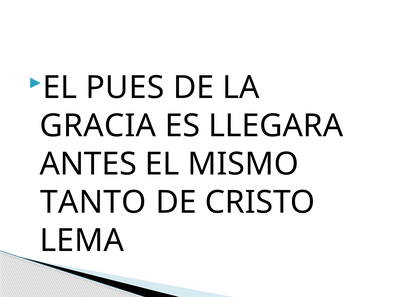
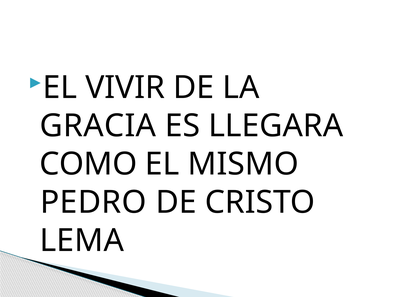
PUES: PUES -> VIVIR
ANTES: ANTES -> COMO
TANTO: TANTO -> PEDRO
